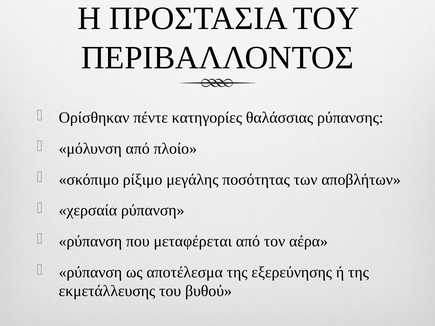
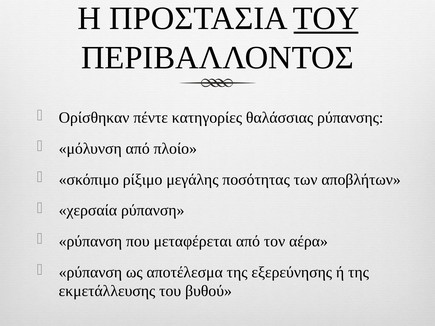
ΤΟΥ at (326, 19) underline: none -> present
